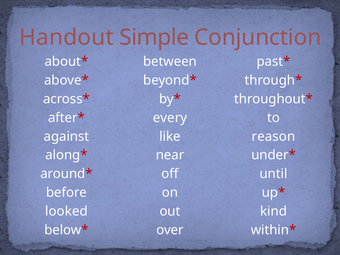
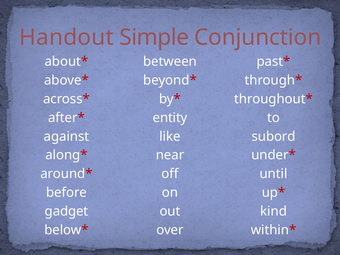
every: every -> entity
reason: reason -> subord
looked: looked -> gadget
